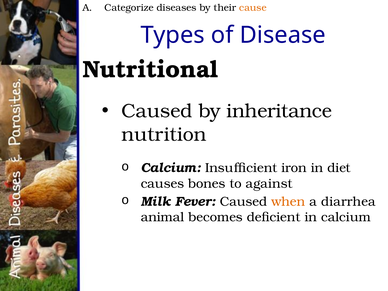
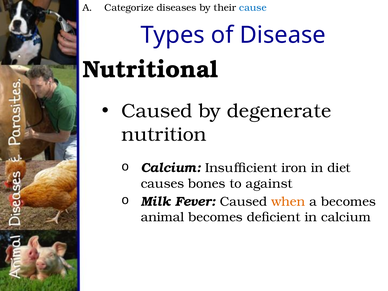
cause colour: orange -> blue
inheritance: inheritance -> degenerate
a diarrhea: diarrhea -> becomes
